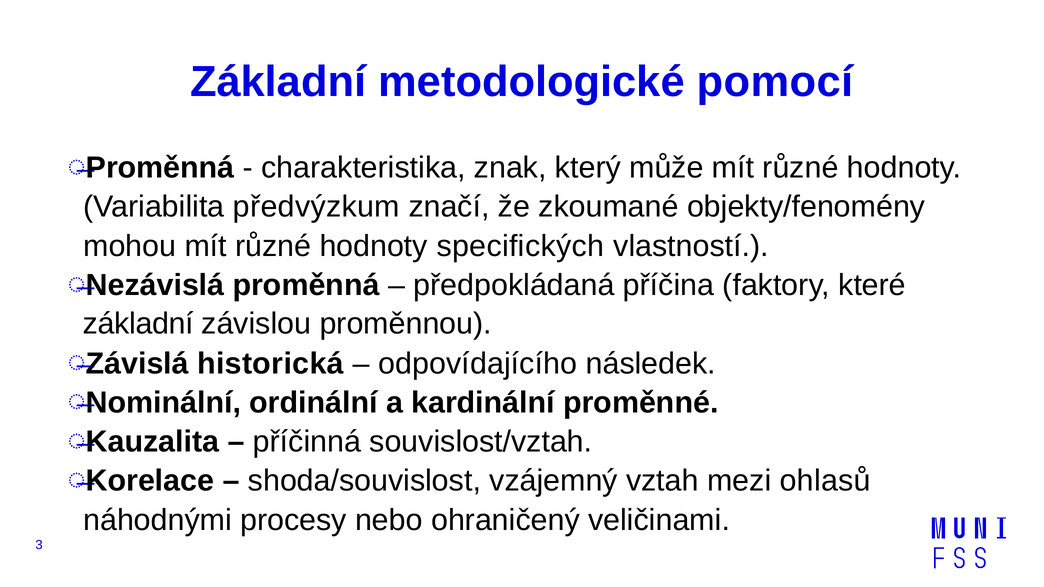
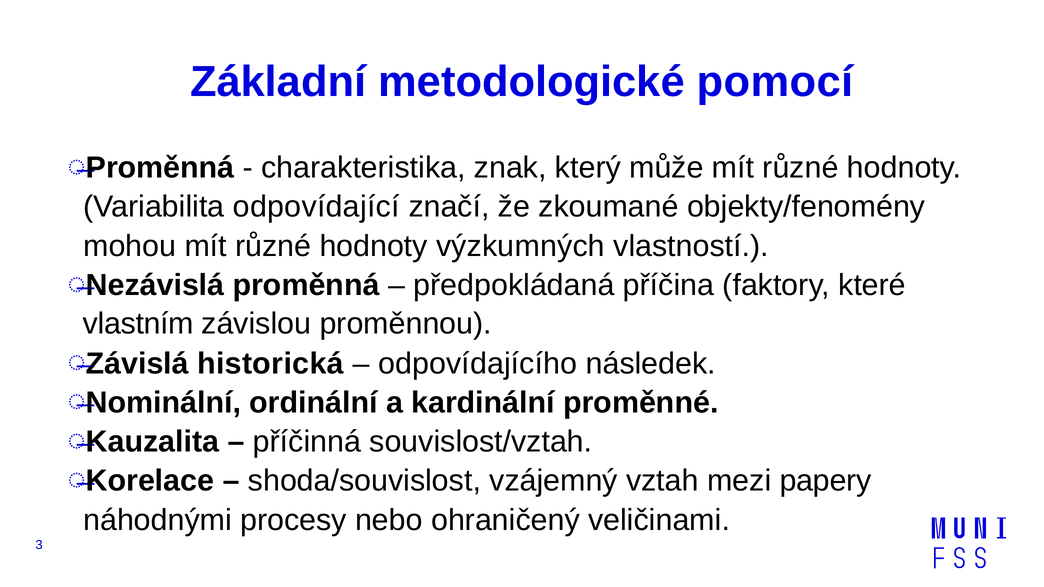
předvýzkum: předvýzkum -> odpovídající
specifických: specifických -> výzkumných
základní at (138, 324): základní -> vlastním
ohlasů: ohlasů -> papery
